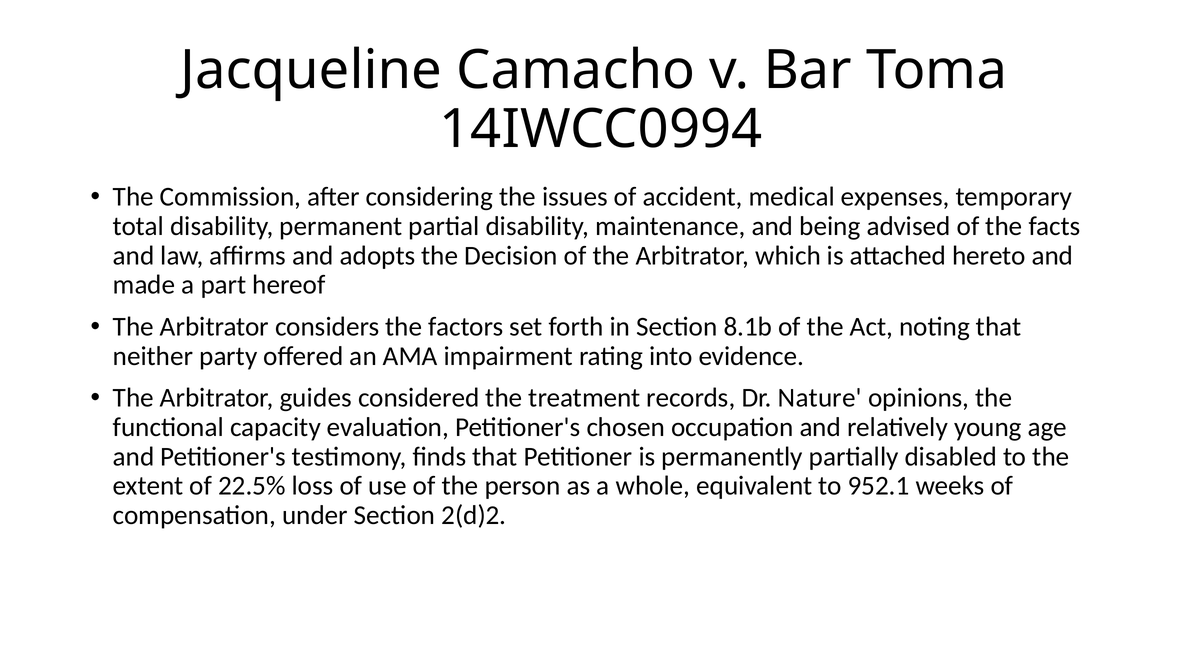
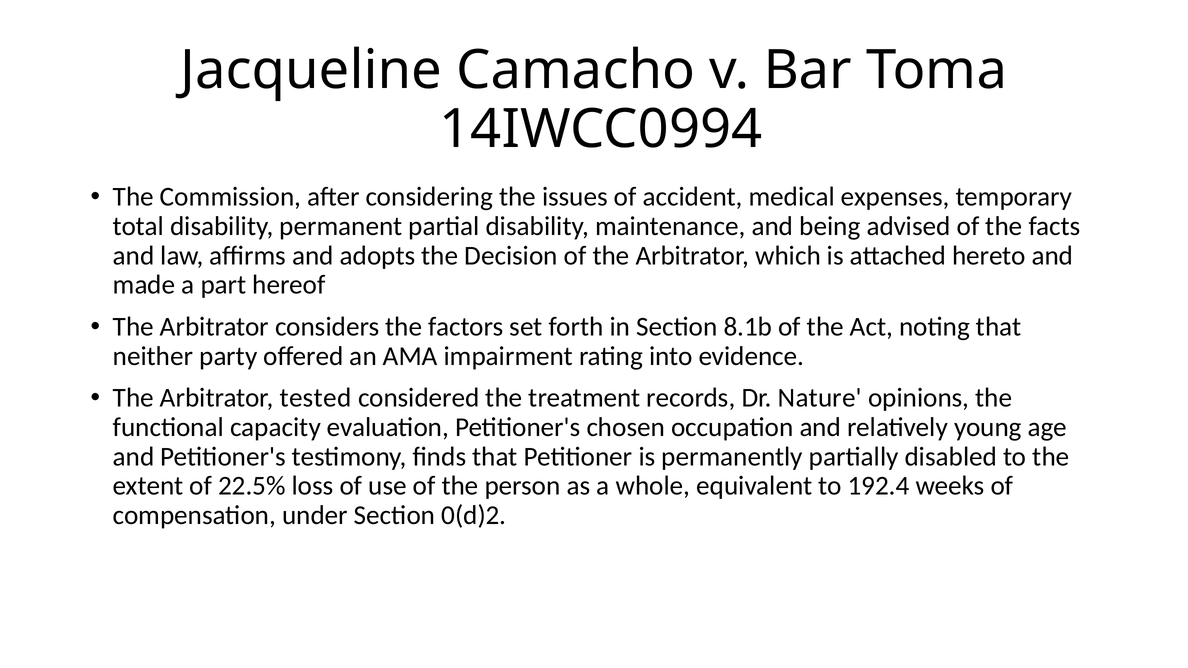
guides: guides -> tested
952.1: 952.1 -> 192.4
2(d)2: 2(d)2 -> 0(d)2
